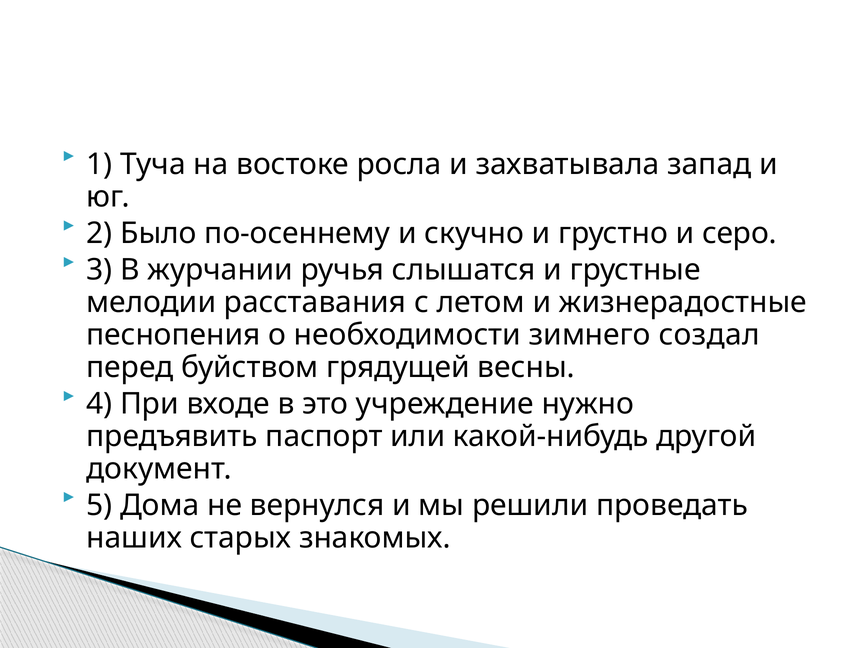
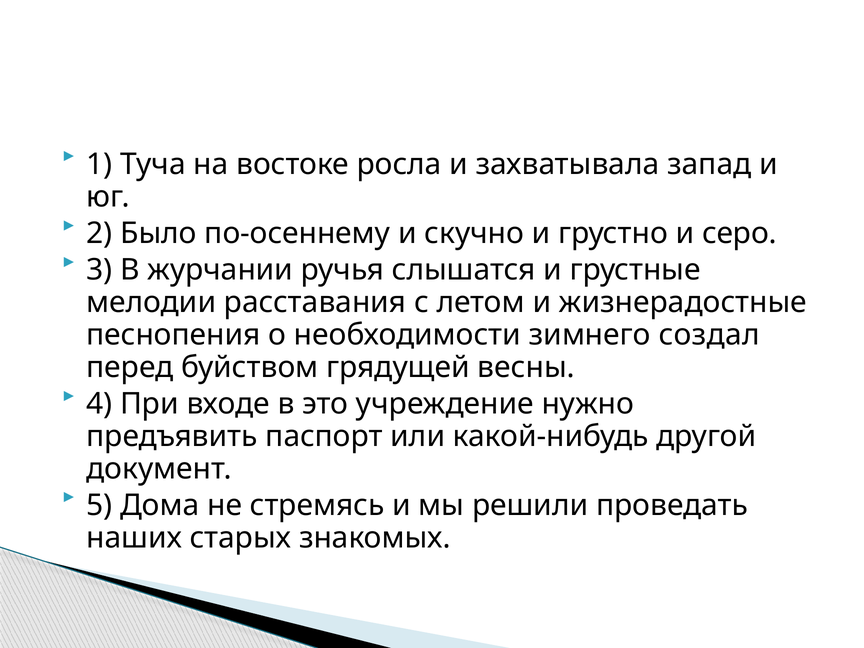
вернулся: вернулся -> стремясь
